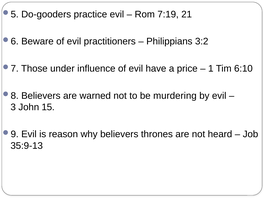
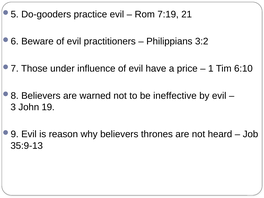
murdering: murdering -> ineffective
15: 15 -> 19
